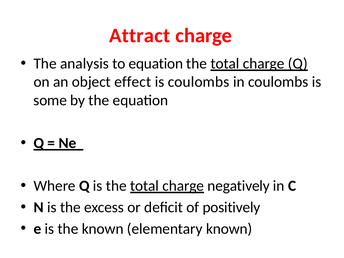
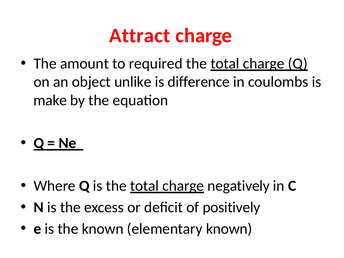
analysis: analysis -> amount
to equation: equation -> required
effect: effect -> unlike
is coulombs: coulombs -> difference
some: some -> make
